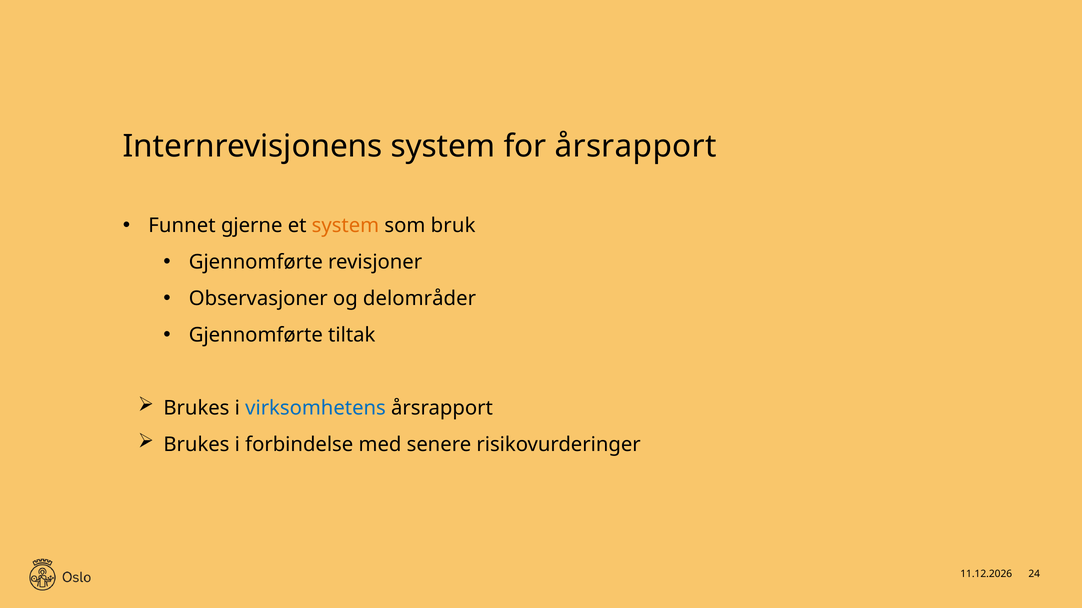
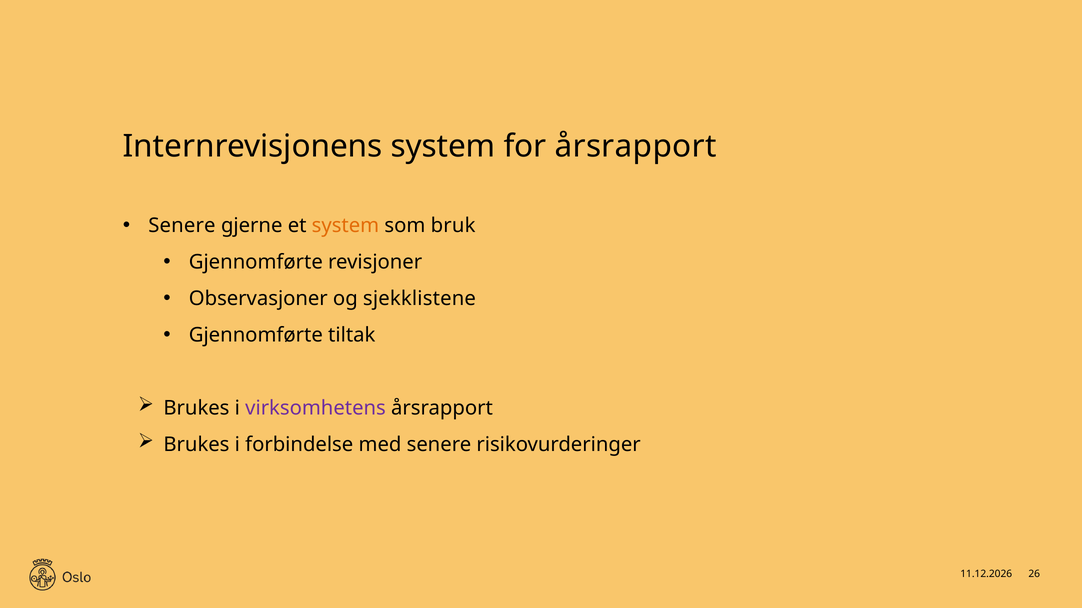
Funnet at (182, 226): Funnet -> Senere
delområder: delområder -> sjekklistene
virksomhetens colour: blue -> purple
24: 24 -> 26
